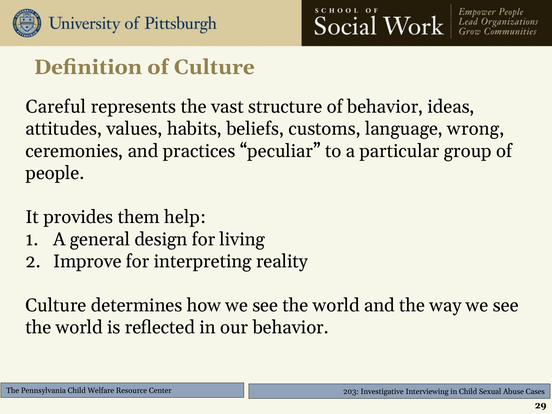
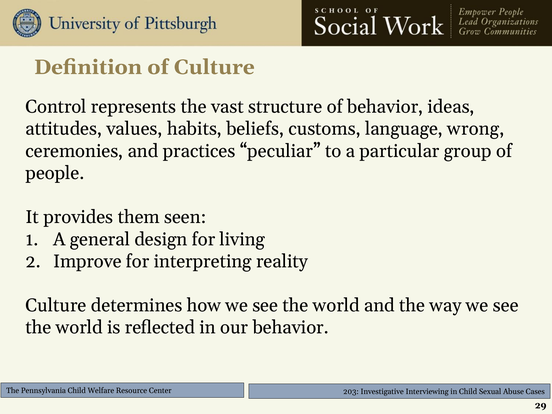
Careful: Careful -> Control
help: help -> seen
